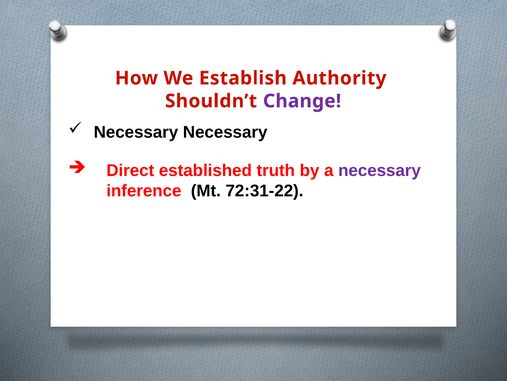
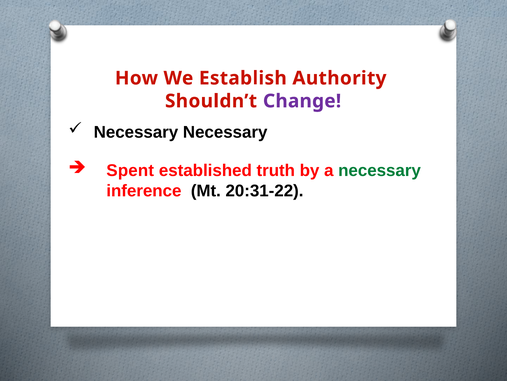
Direct: Direct -> Spent
necessary at (380, 170) colour: purple -> green
72:31-22: 72:31-22 -> 20:31-22
